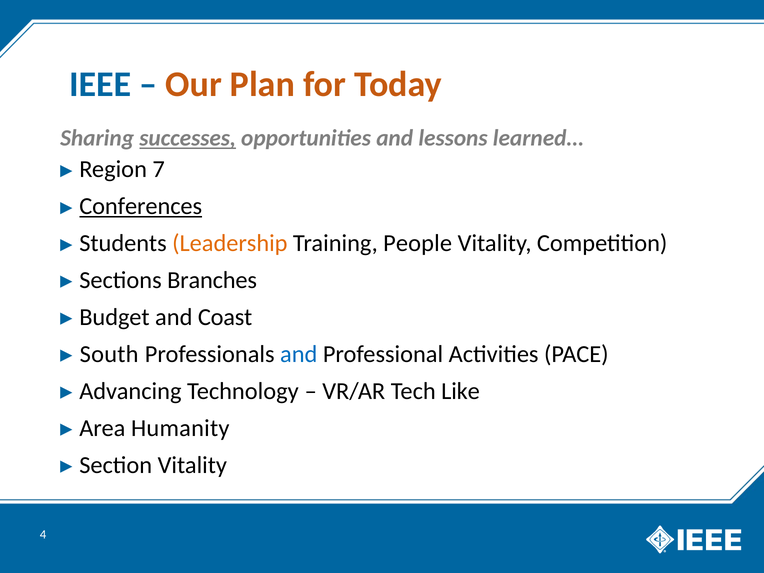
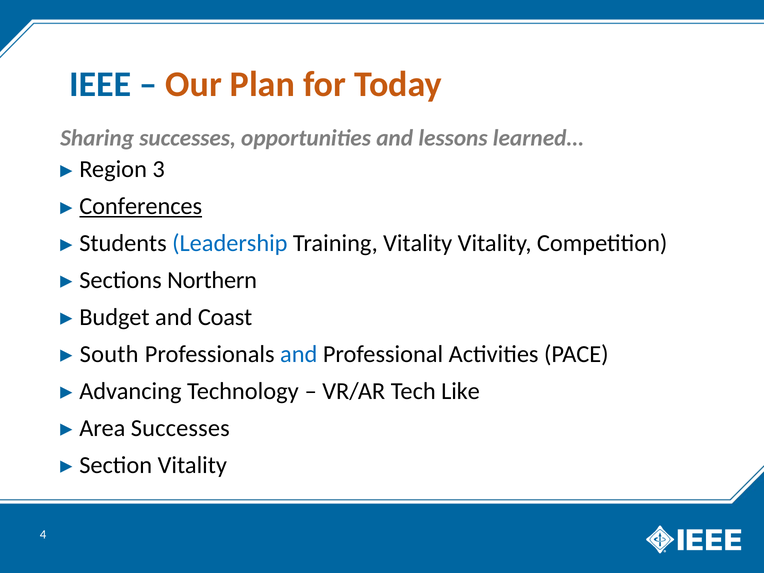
successes at (188, 138) underline: present -> none
7: 7 -> 3
Leadership colour: orange -> blue
Training People: People -> Vitality
Branches: Branches -> Northern
Area Humanity: Humanity -> Successes
